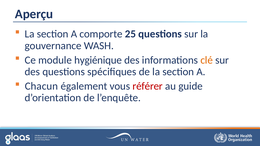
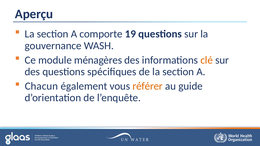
25: 25 -> 19
hygiénique: hygiénique -> ménagères
référer colour: red -> orange
